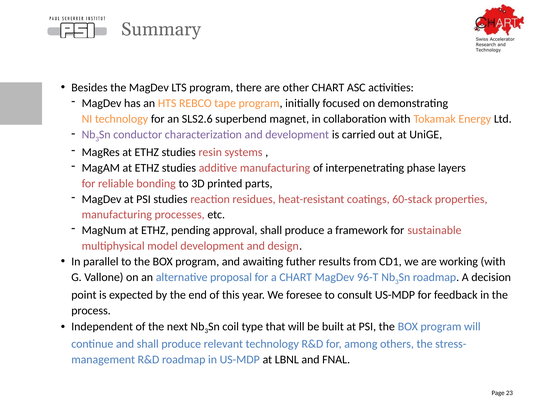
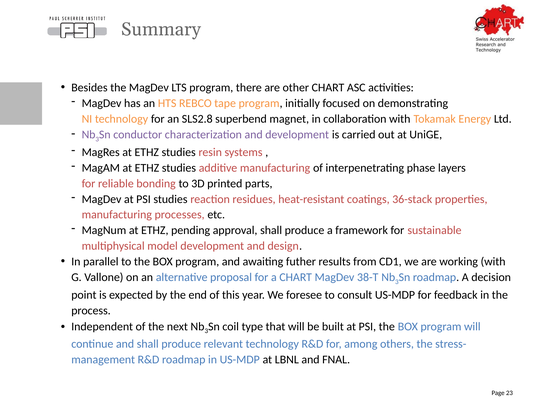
SLS2.6: SLS2.6 -> SLS2.8
60-stack: 60-stack -> 36-stack
96-T: 96-T -> 38-T
